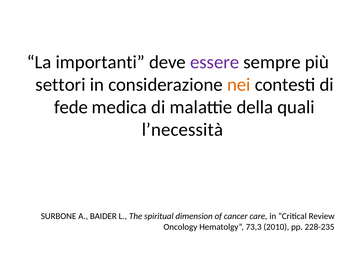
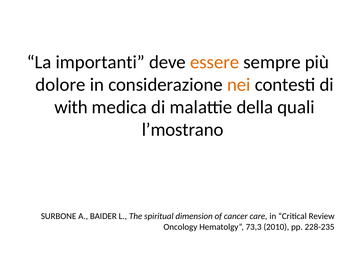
essere colour: purple -> orange
settori: settori -> dolore
fede: fede -> with
l’necessità: l’necessità -> l’mostrano
